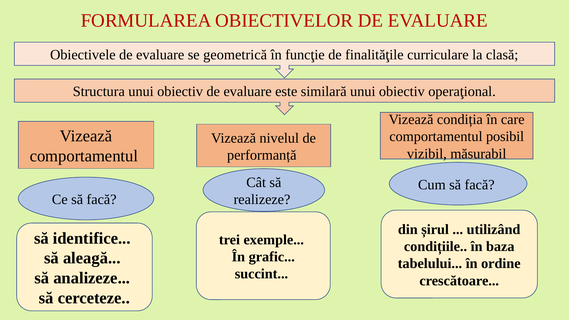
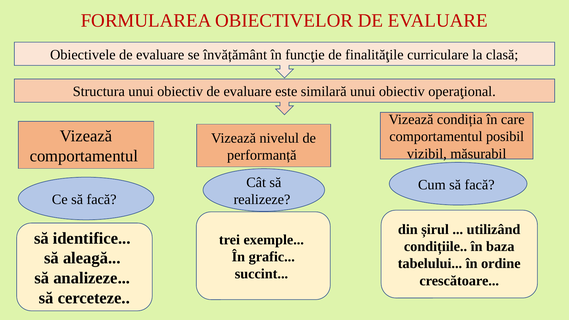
geometrică: geometrică -> învățământ
